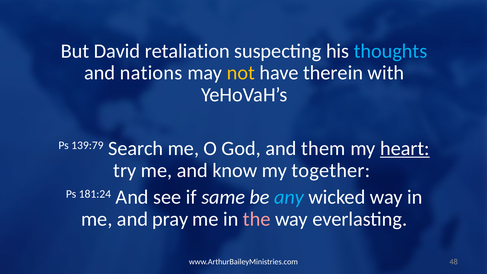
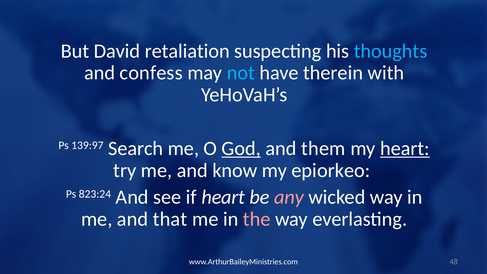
nations: nations -> confess
not colour: yellow -> light blue
139:79: 139:79 -> 139:97
God underline: none -> present
together: together -> epiorkeo
181:24: 181:24 -> 823:24
if same: same -> heart
any colour: light blue -> pink
pray: pray -> that
